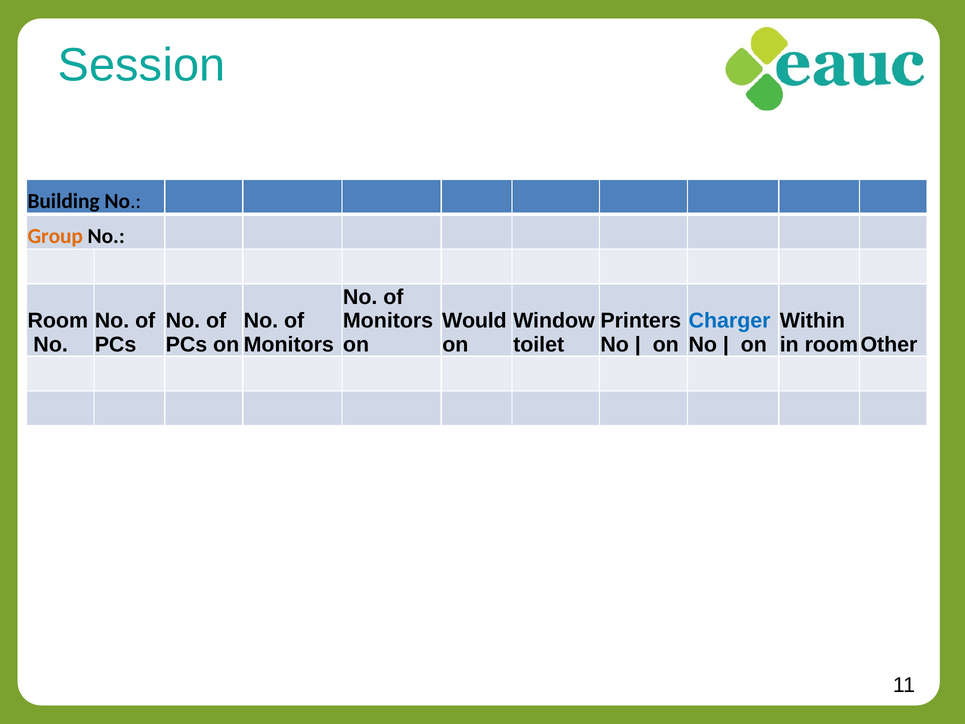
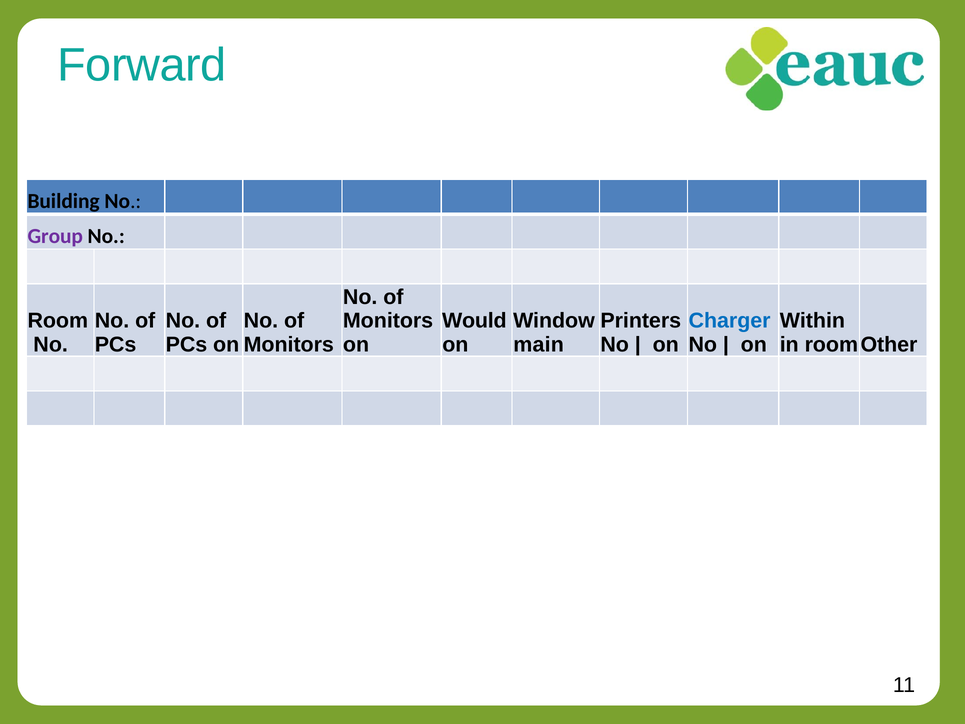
Session: Session -> Forward
Group colour: orange -> purple
toilet: toilet -> main
